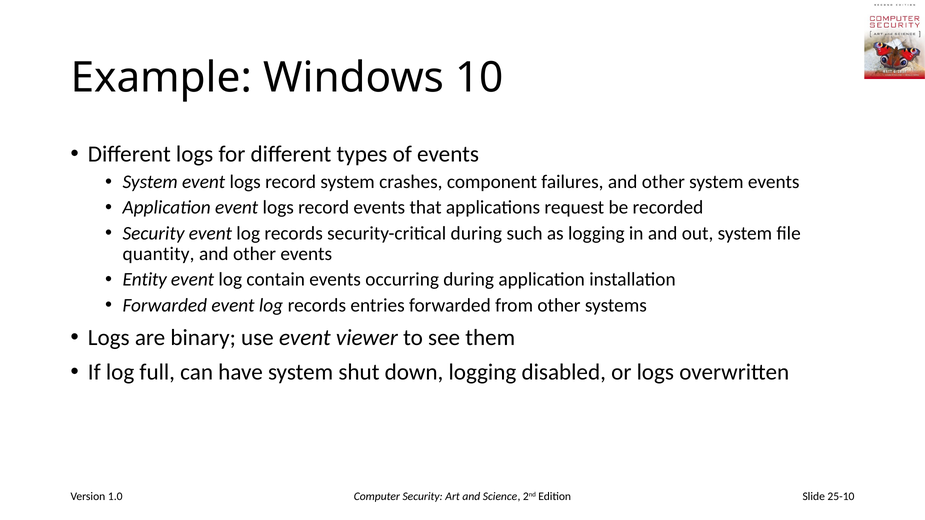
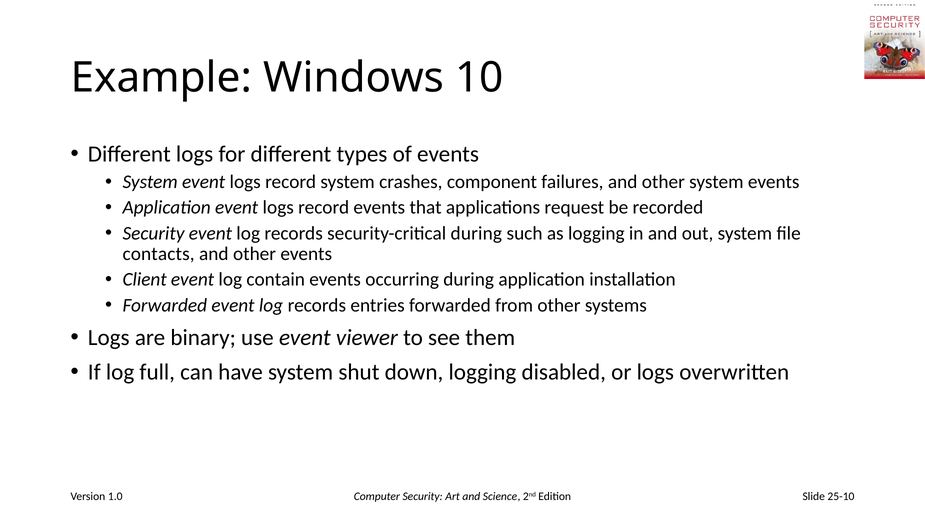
quantity: quantity -> contacts
Entity: Entity -> Client
